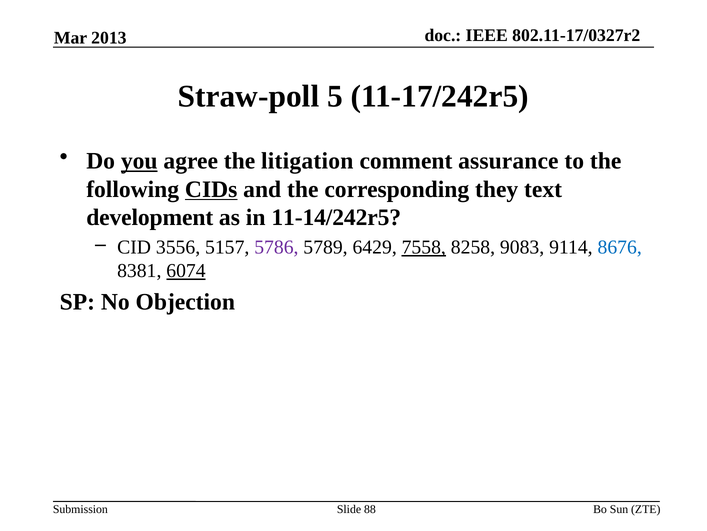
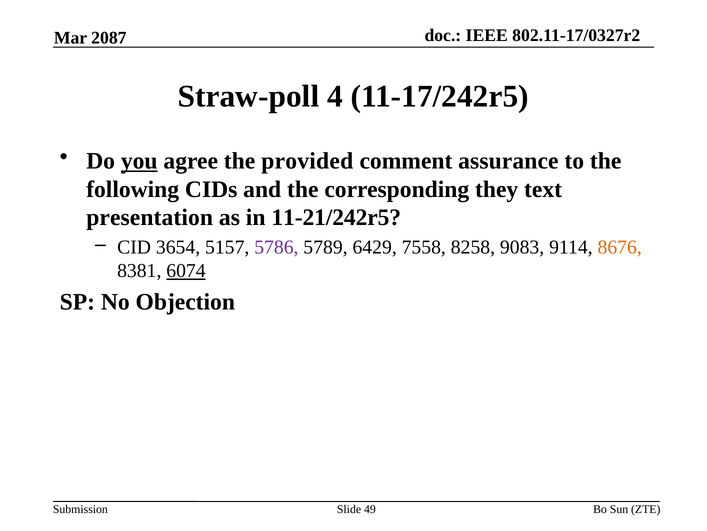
2013: 2013 -> 2087
5: 5 -> 4
litigation: litigation -> provided
CIDs underline: present -> none
development: development -> presentation
11-14/242r5: 11-14/242r5 -> 11-21/242r5
3556: 3556 -> 3654
7558 underline: present -> none
8676 colour: blue -> orange
88: 88 -> 49
